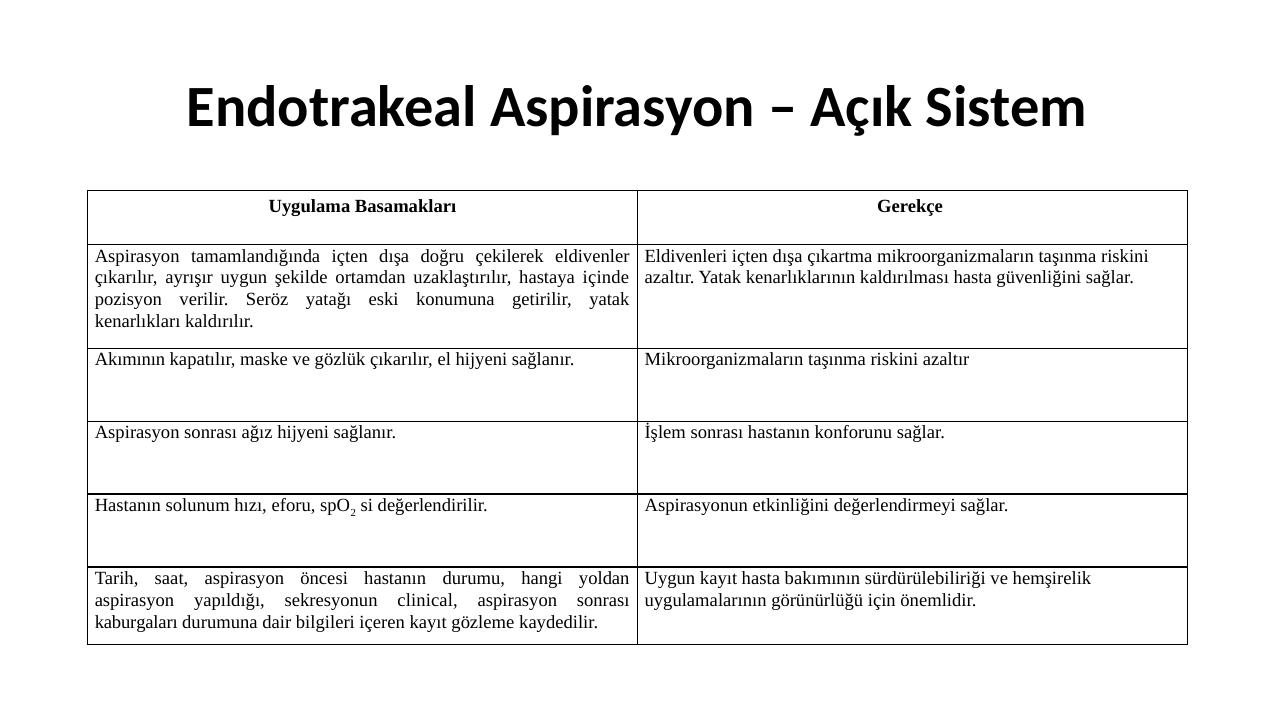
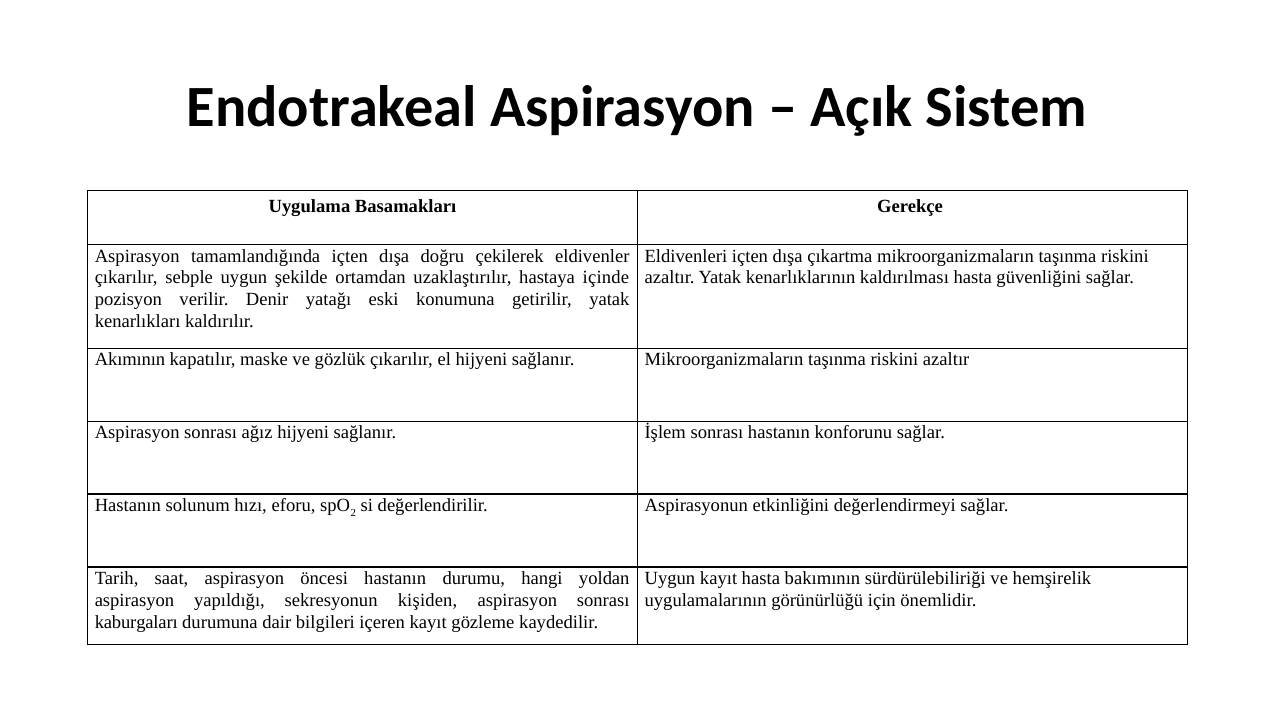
ayrışır: ayrışır -> sebple
Seröz: Seröz -> Denir
clinical: clinical -> kişiden
